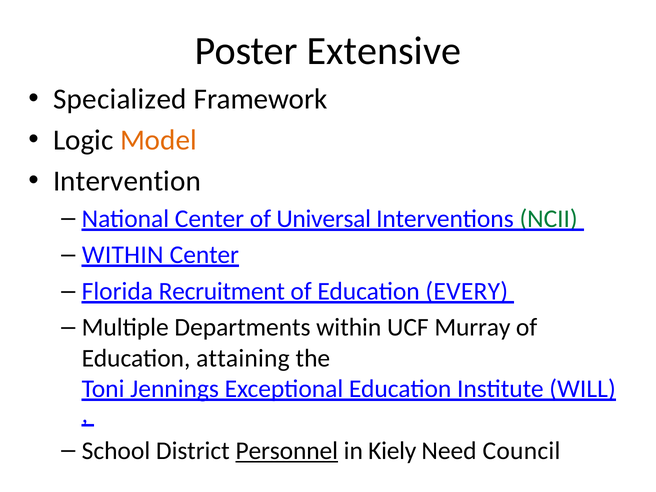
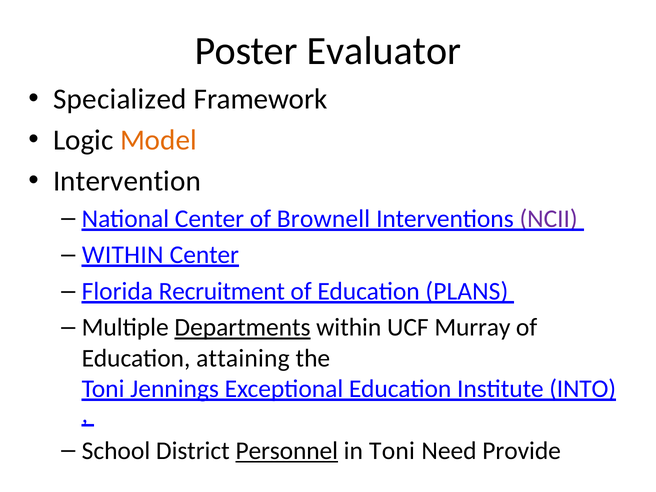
Extensive: Extensive -> Evaluator
Universal: Universal -> Brownell
NCII colour: green -> purple
EVERY: EVERY -> PLANS
Departments underline: none -> present
WILL: WILL -> INTO
in Kiely: Kiely -> Toni
Council: Council -> Provide
